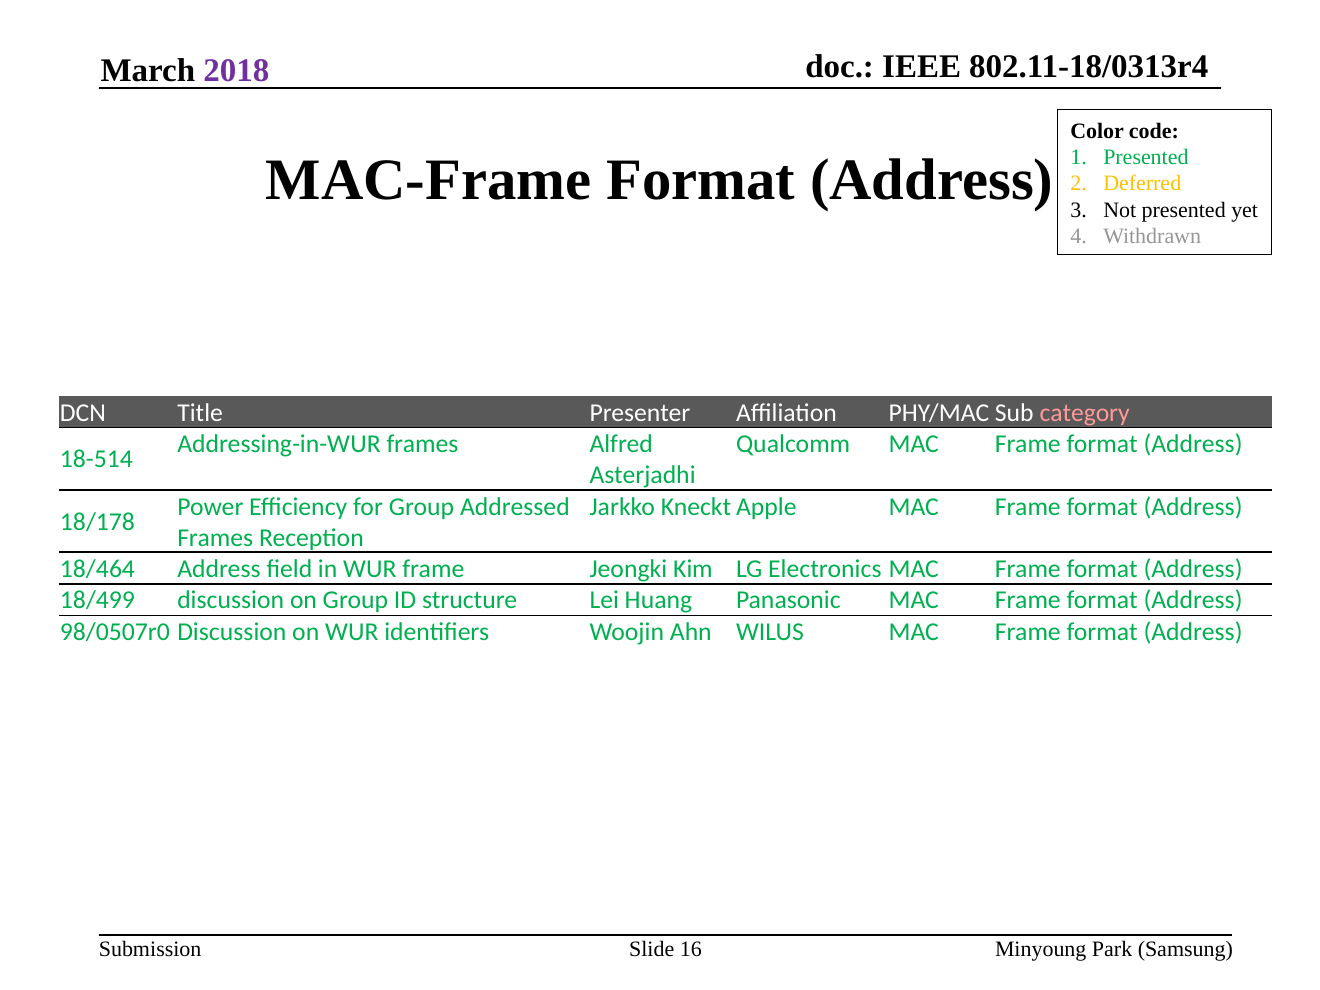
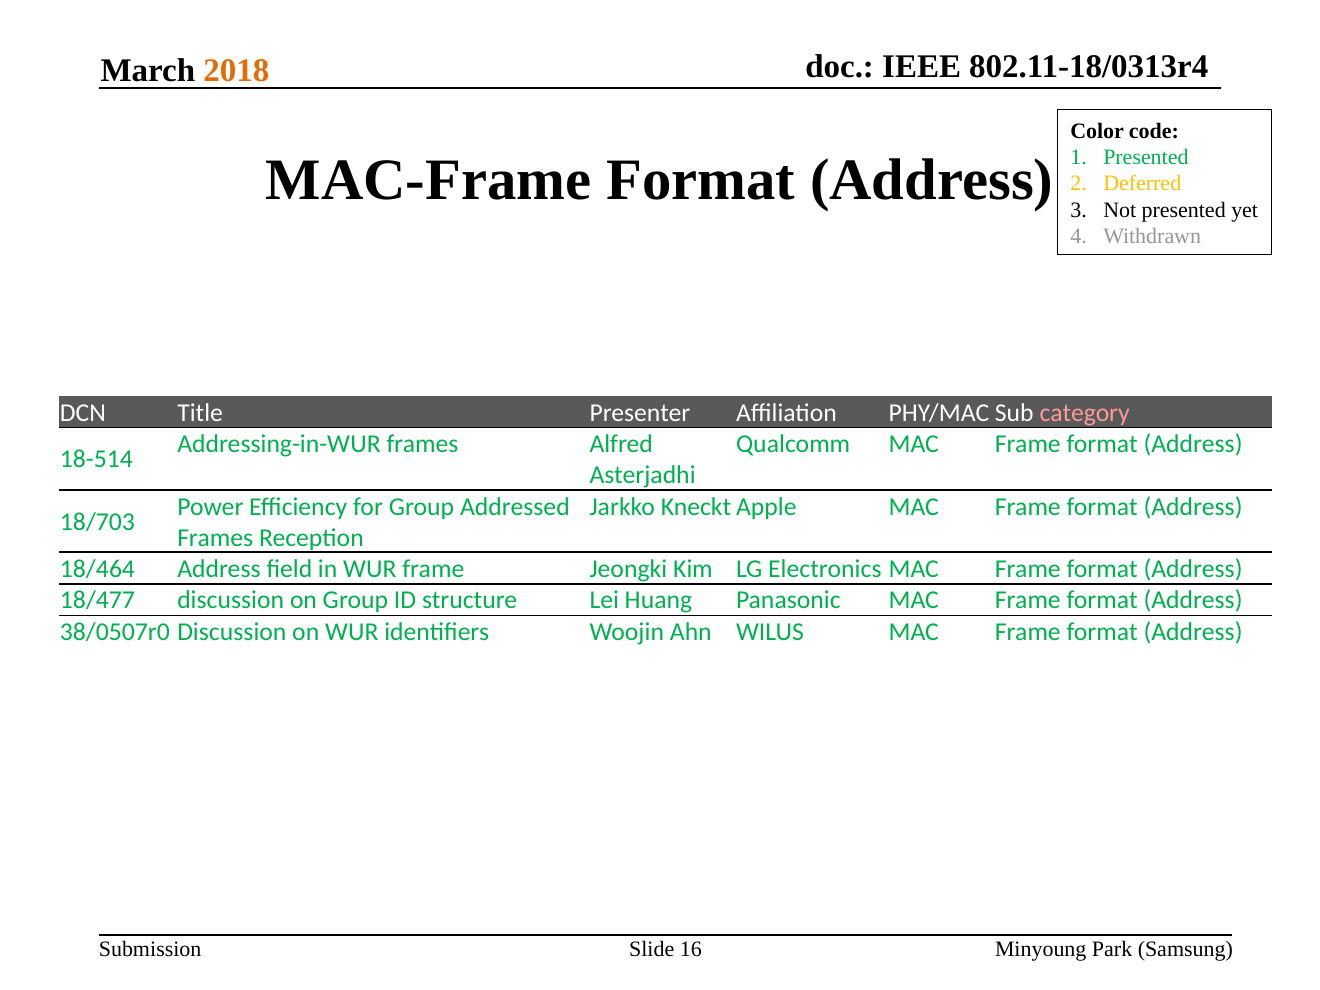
2018 colour: purple -> orange
18/178: 18/178 -> 18/703
18/499: 18/499 -> 18/477
98/0507r0: 98/0507r0 -> 38/0507r0
